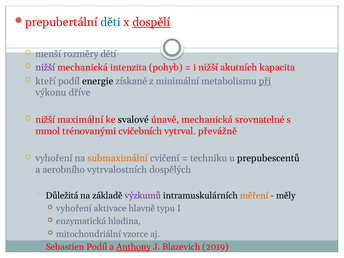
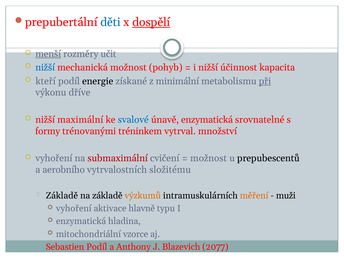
menší underline: none -> present
dětí: dětí -> učit
nižší at (45, 68) colour: purple -> blue
mechanická intenzita: intenzita -> možnost
akutních: akutních -> účinnost
svalové colour: black -> blue
únavě mechanická: mechanická -> enzymatická
mmol: mmol -> formy
cvičebních: cvičebních -> tréninkem
převážně: převážně -> množství
submaximální colour: orange -> red
techniku at (209, 158): techniku -> možnost
dospělých: dospělých -> složitému
Důležitá at (62, 196): Důležitá -> Základě
výzkumů colour: purple -> orange
měly: měly -> muži
Anthony underline: present -> none
2019: 2019 -> 2077
